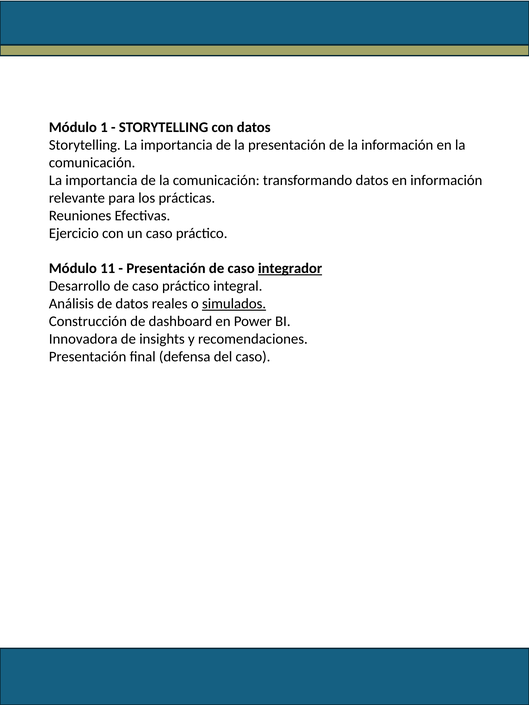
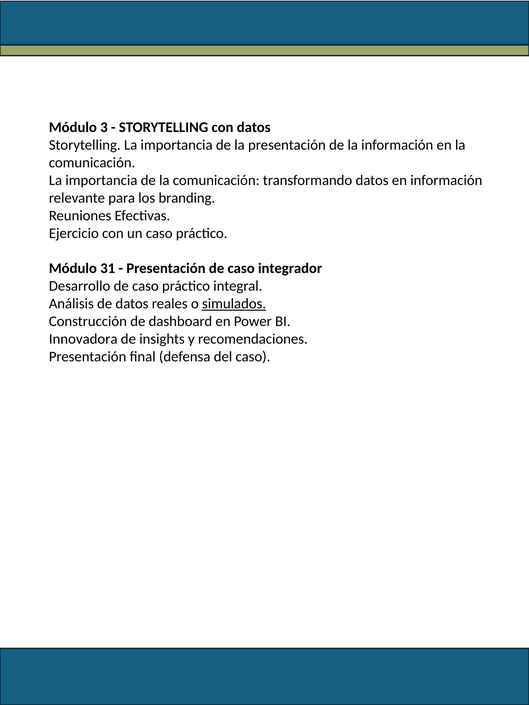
1: 1 -> 3
prácticas: prácticas -> branding
11: 11 -> 31
integrador underline: present -> none
